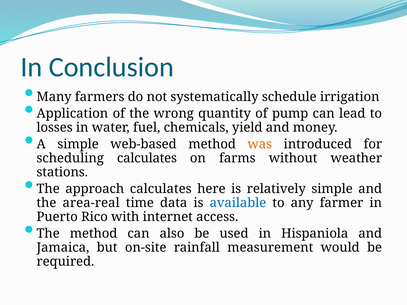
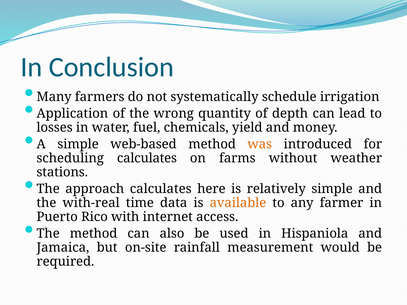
pump: pump -> depth
area-real: area-real -> with-real
available colour: blue -> orange
